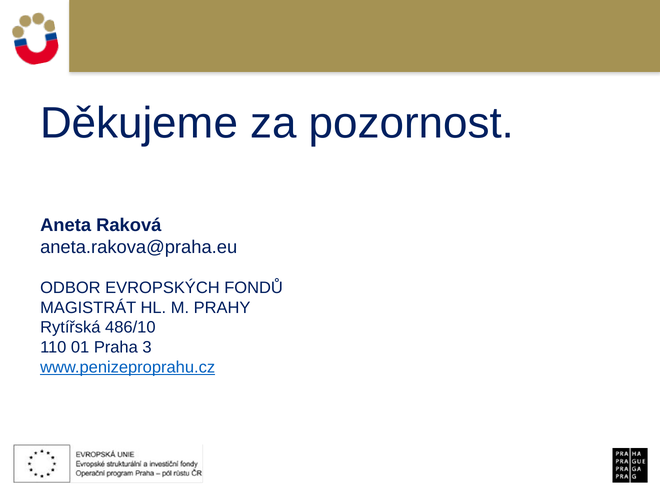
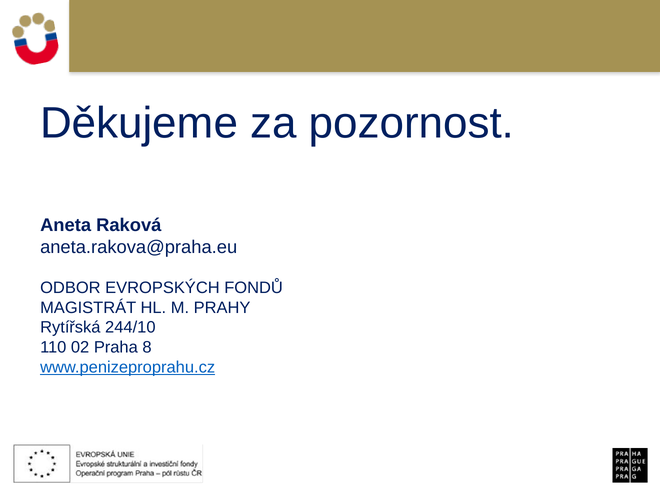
486/10: 486/10 -> 244/10
01: 01 -> 02
3: 3 -> 8
